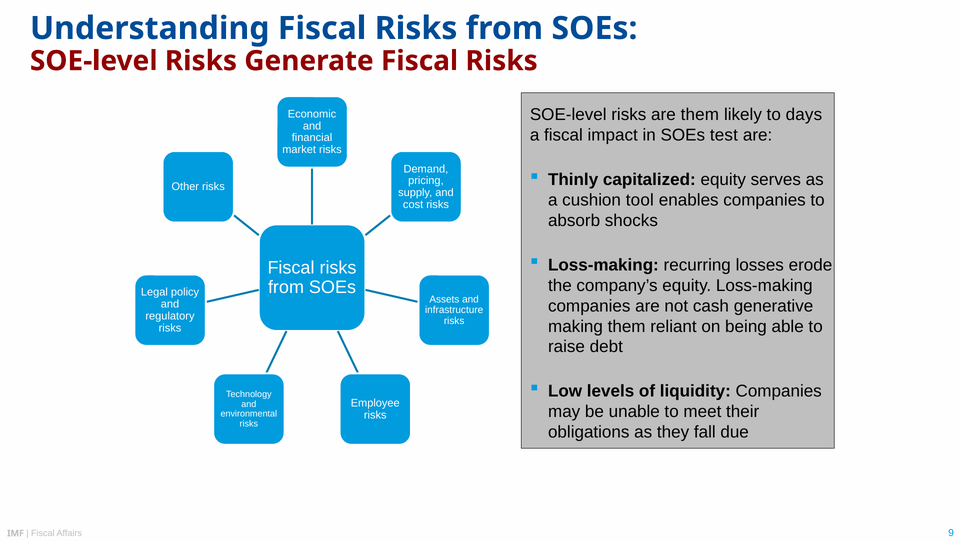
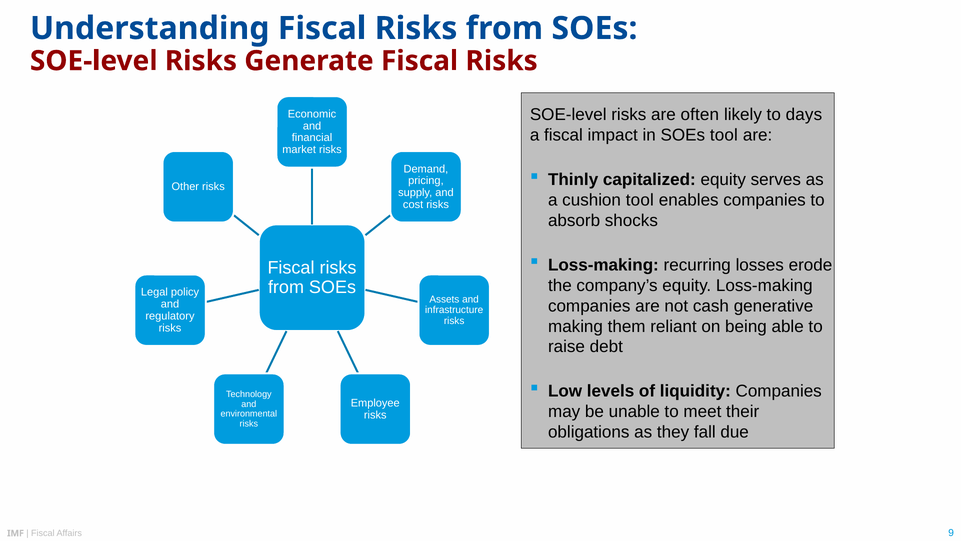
are them: them -> often
SOEs test: test -> tool
